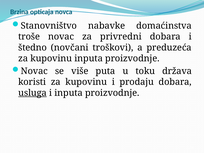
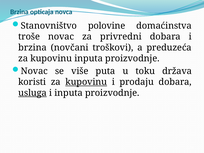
nabavke: nabavke -> polovine
štedno at (33, 48): štedno -> brzina
kupovinu at (86, 82) underline: none -> present
